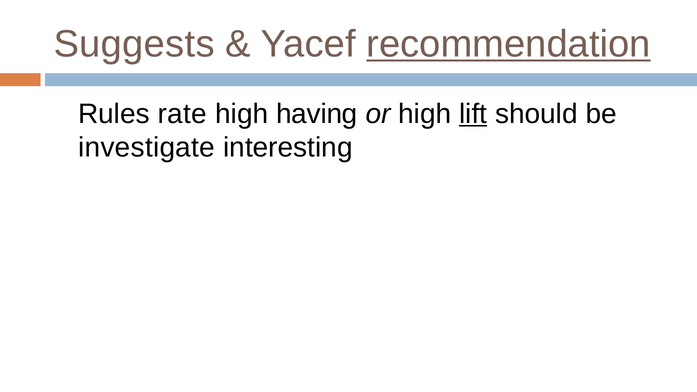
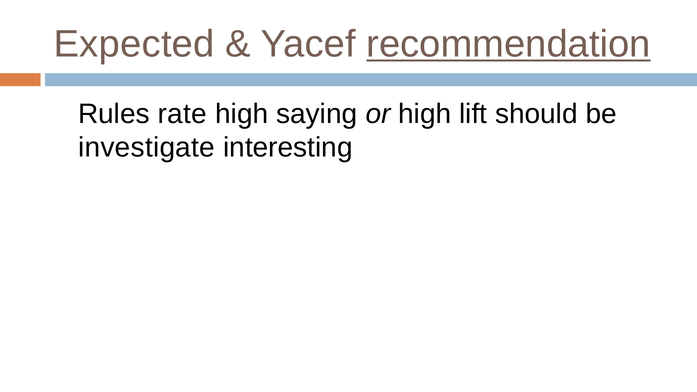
Suggests: Suggests -> Expected
having: having -> saying
lift underline: present -> none
